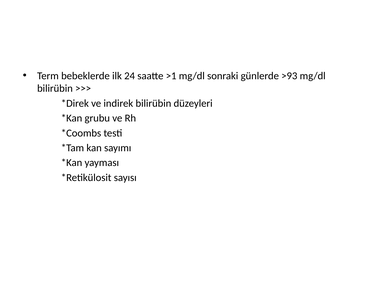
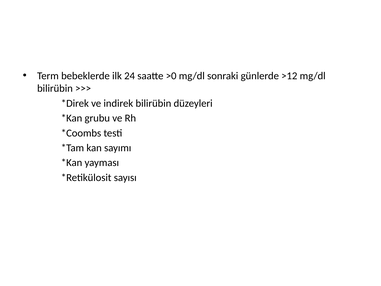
>1: >1 -> >0
>93: >93 -> >12
